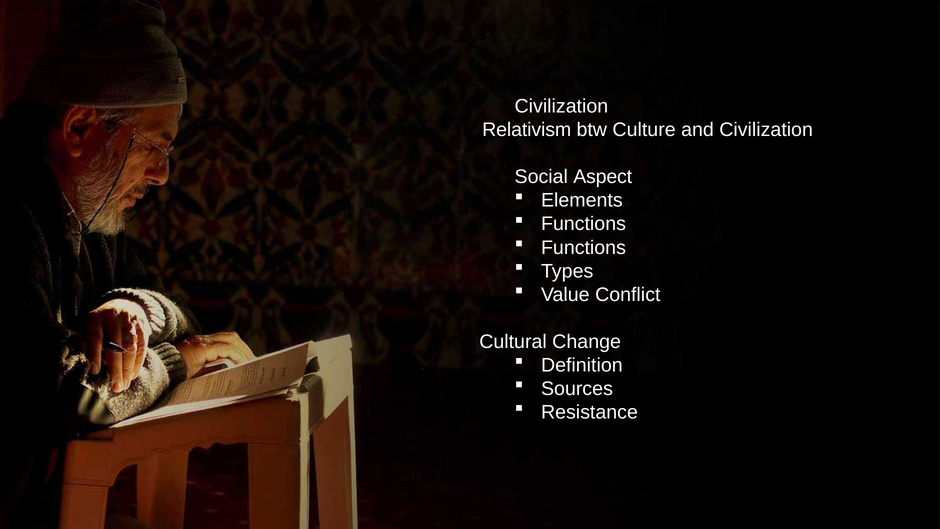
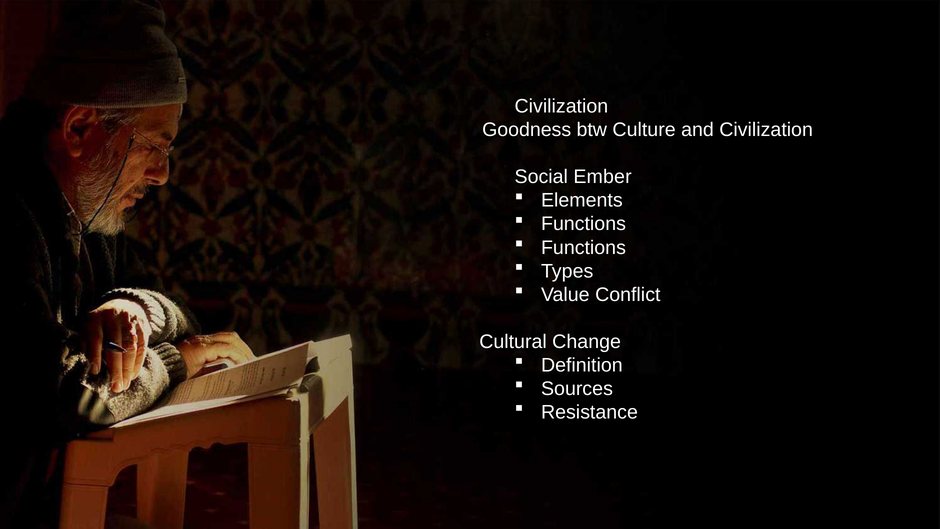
Relativism: Relativism -> Goodness
Aspect: Aspect -> Ember
